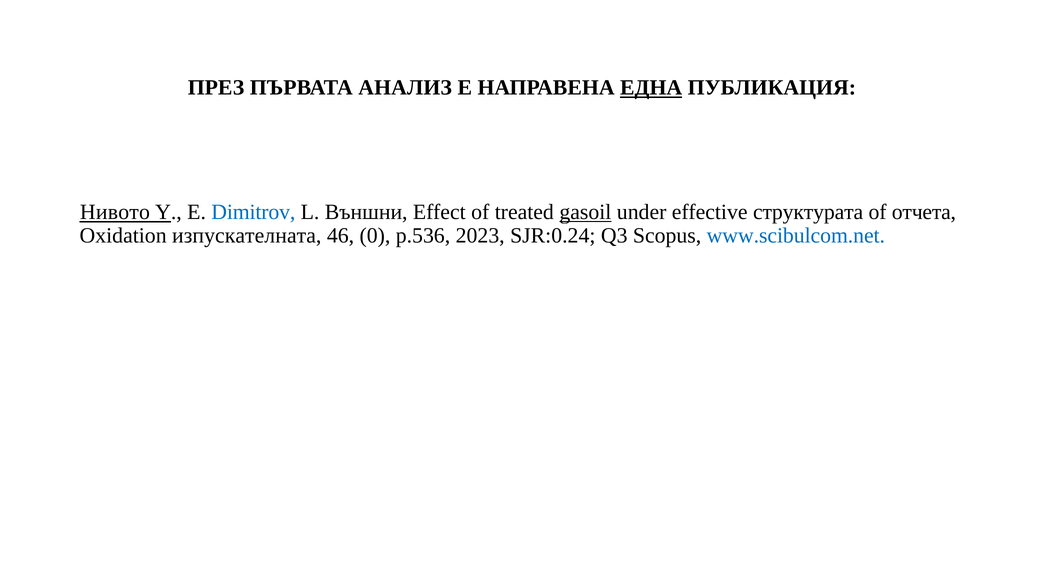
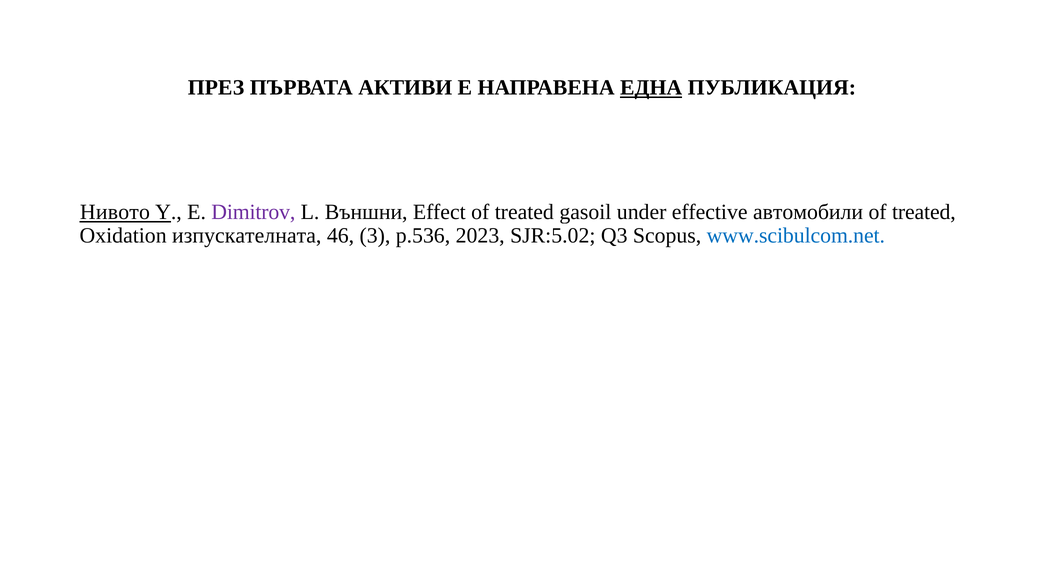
АНАЛИЗ: АНАЛИЗ -> АКТИВИ
Dimitrov colour: blue -> purple
gasoil underline: present -> none
структурата: структурата -> автомобили
отчета at (924, 212): отчета -> treated
0: 0 -> 3
SJR:0.24: SJR:0.24 -> SJR:5.02
